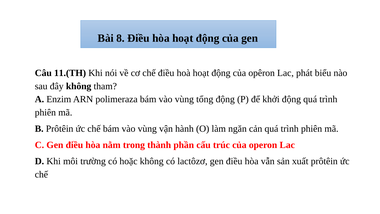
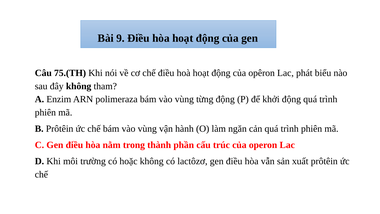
8: 8 -> 9
11.(TH: 11.(TH -> 75.(TH
tổng: tổng -> từng
